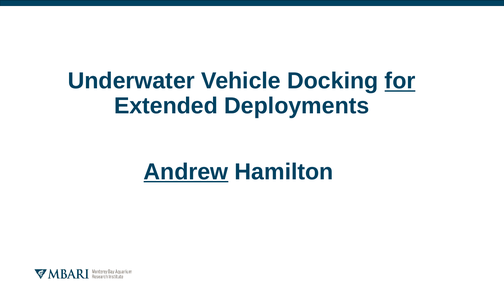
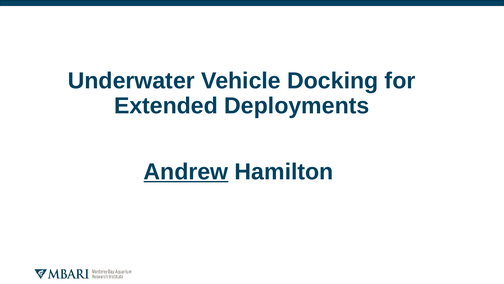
for underline: present -> none
